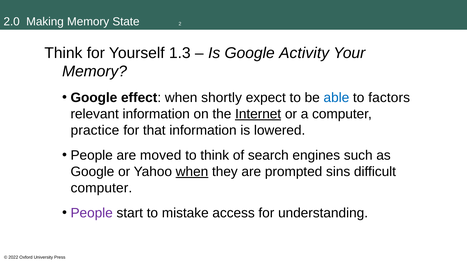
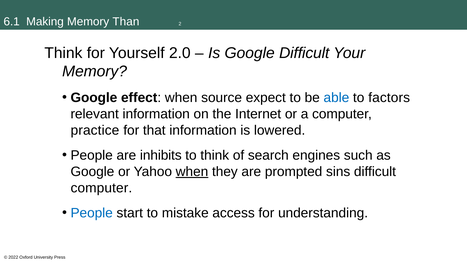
2.0: 2.0 -> 6.1
State: State -> Than
1.3: 1.3 -> 2.0
Google Activity: Activity -> Difficult
shortly: shortly -> source
Internet underline: present -> none
moved: moved -> inhibits
People at (92, 213) colour: purple -> blue
